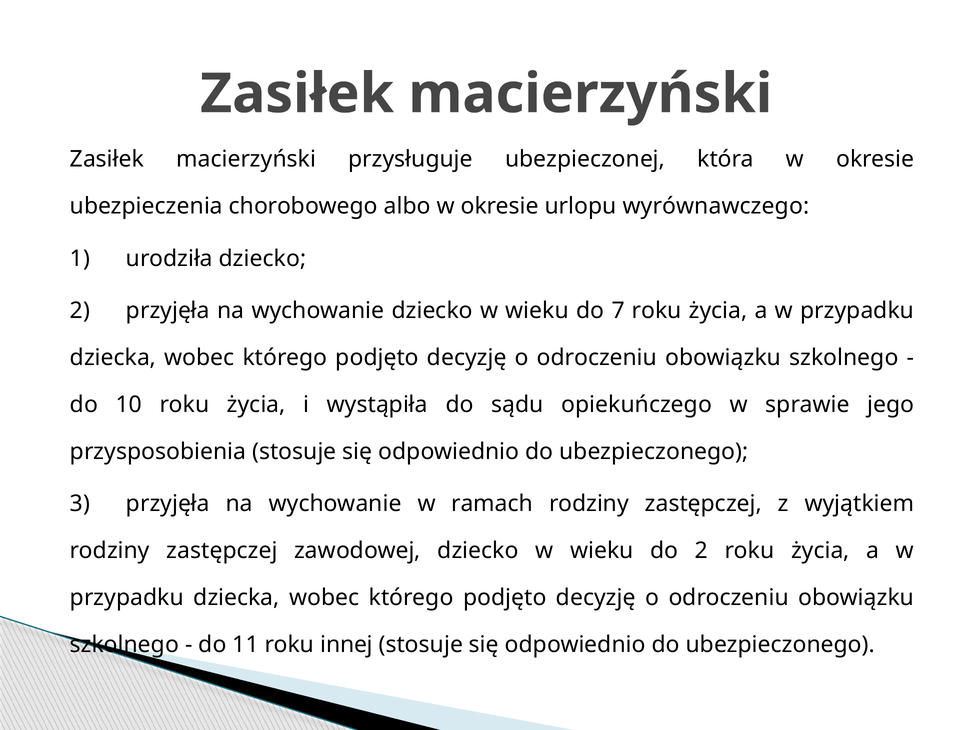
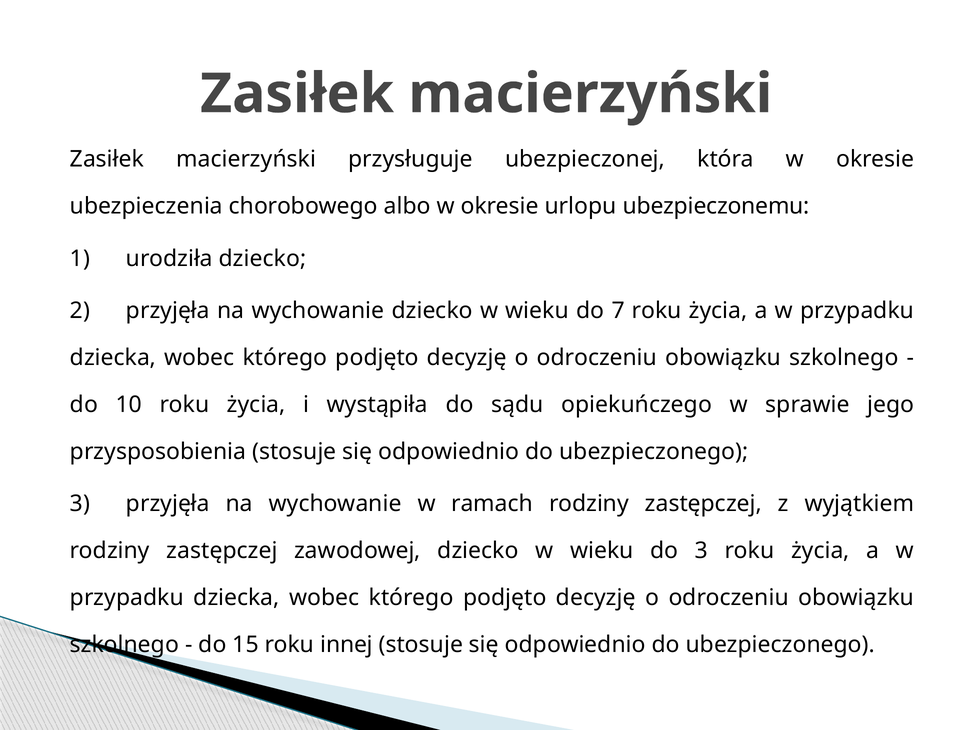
wyrównawczego: wyrównawczego -> ubezpieczonemu
do 2: 2 -> 3
11: 11 -> 15
